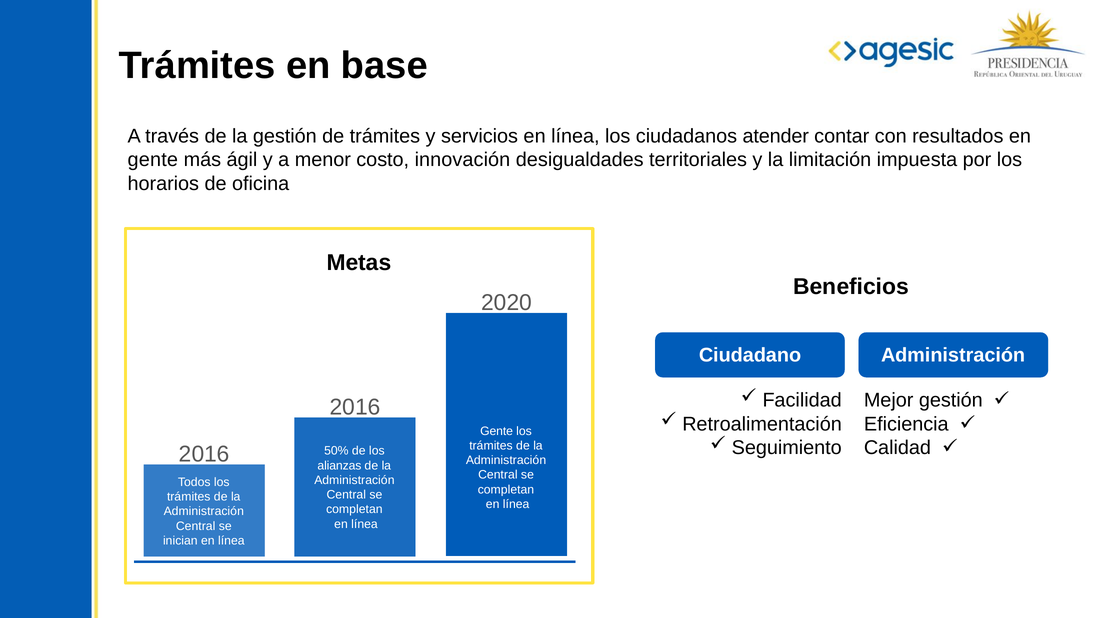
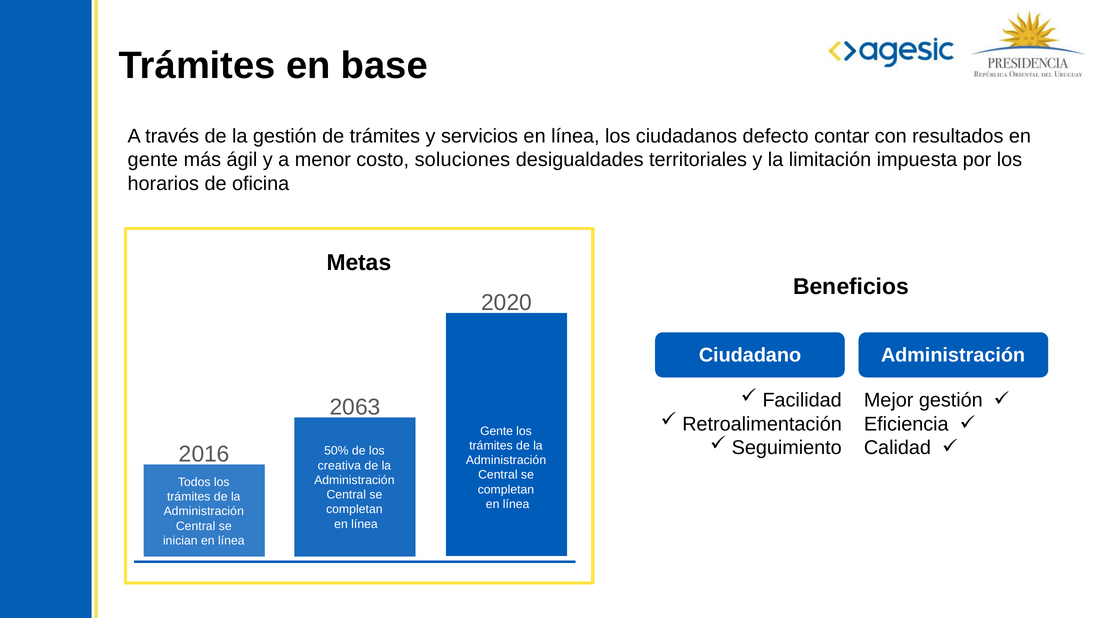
atender: atender -> defecto
innovación: innovación -> soluciones
2016 at (355, 407): 2016 -> 2063
alianzas: alianzas -> creativa
